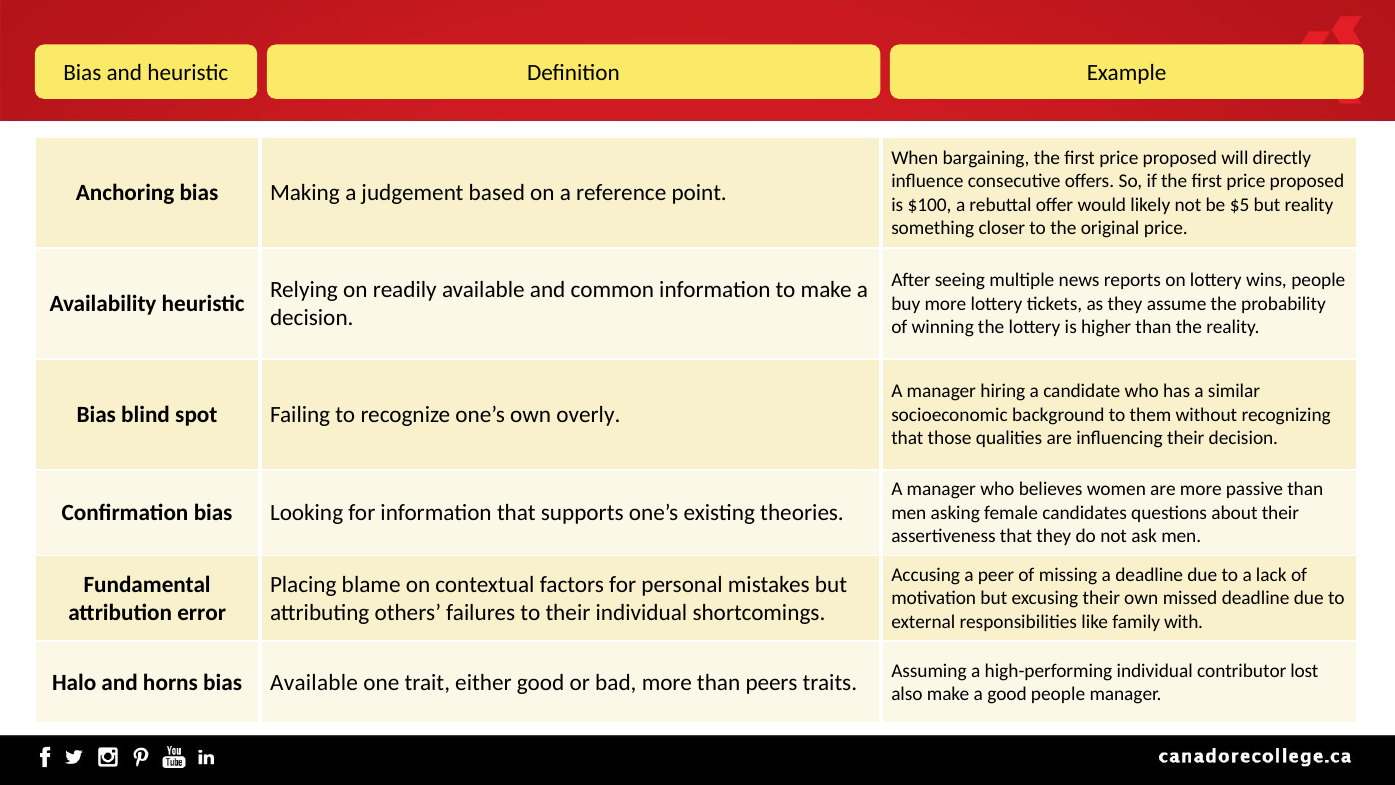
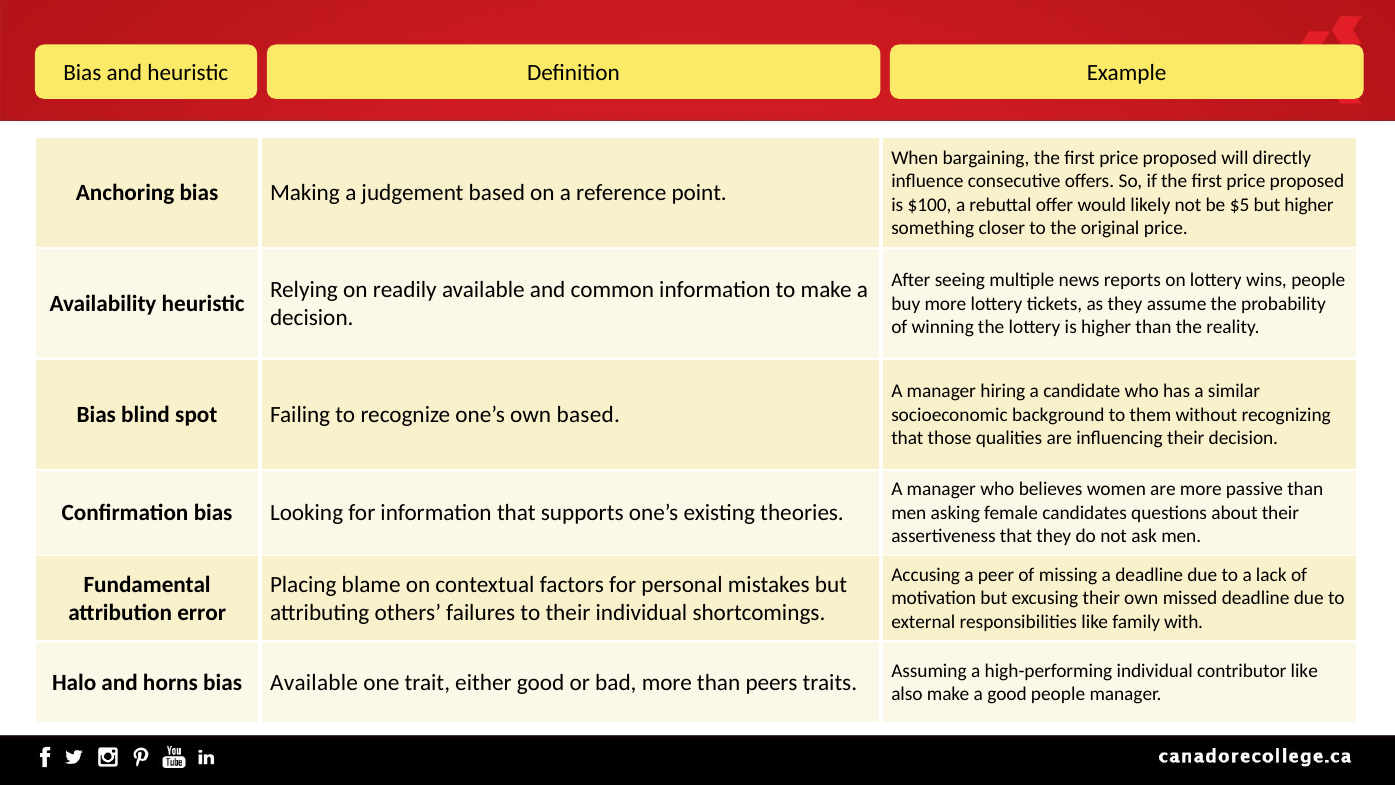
but reality: reality -> higher
own overly: overly -> based
contributor lost: lost -> like
